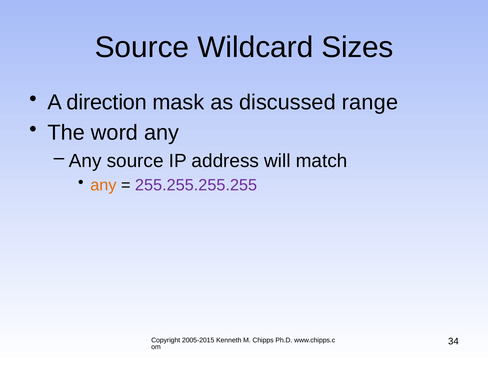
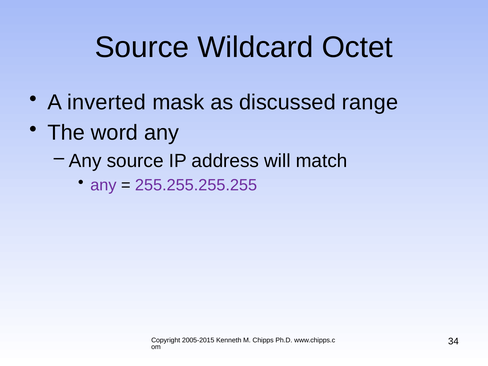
Sizes: Sizes -> Octet
direction: direction -> inverted
any at (103, 185) colour: orange -> purple
